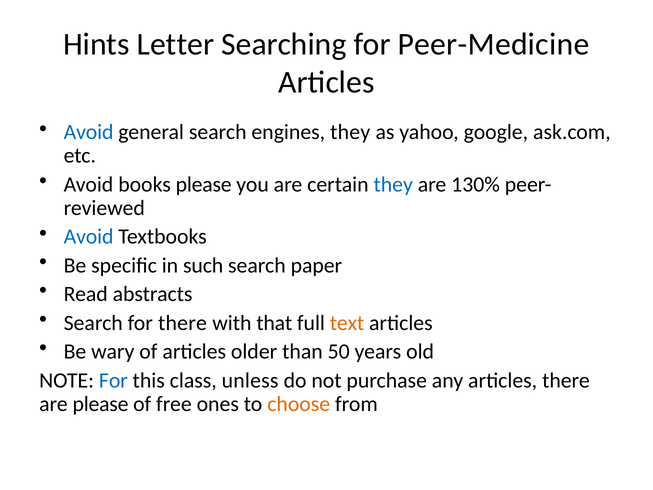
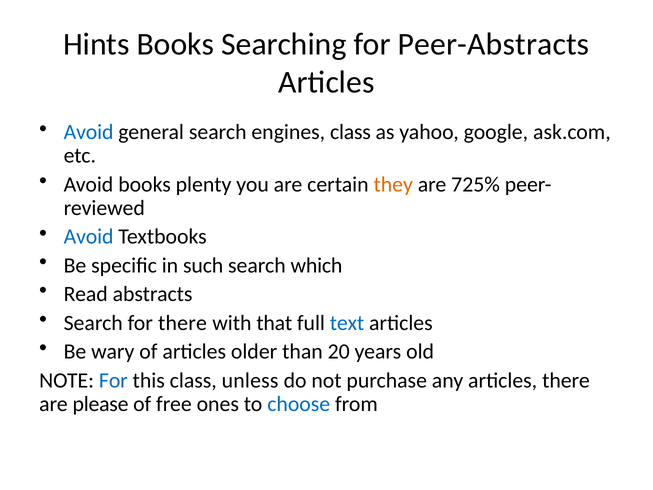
Hints Letter: Letter -> Books
Peer-Medicine: Peer-Medicine -> Peer-Abstracts
engines they: they -> class
books please: please -> plenty
they at (393, 184) colour: blue -> orange
130%: 130% -> 725%
paper: paper -> which
text colour: orange -> blue
50: 50 -> 20
choose colour: orange -> blue
